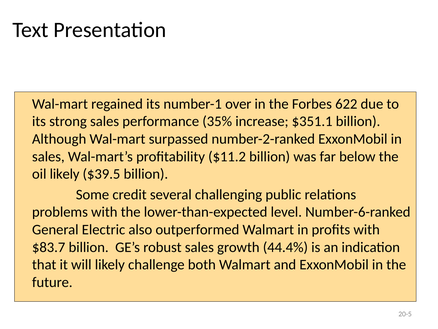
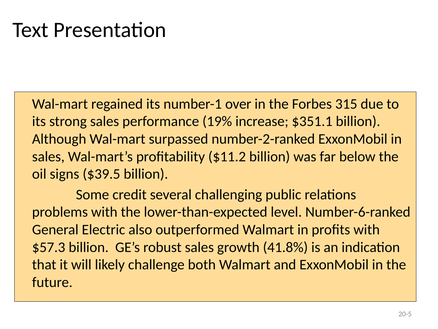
622: 622 -> 315
35%: 35% -> 19%
oil likely: likely -> signs
$83.7: $83.7 -> $57.3
44.4%: 44.4% -> 41.8%
